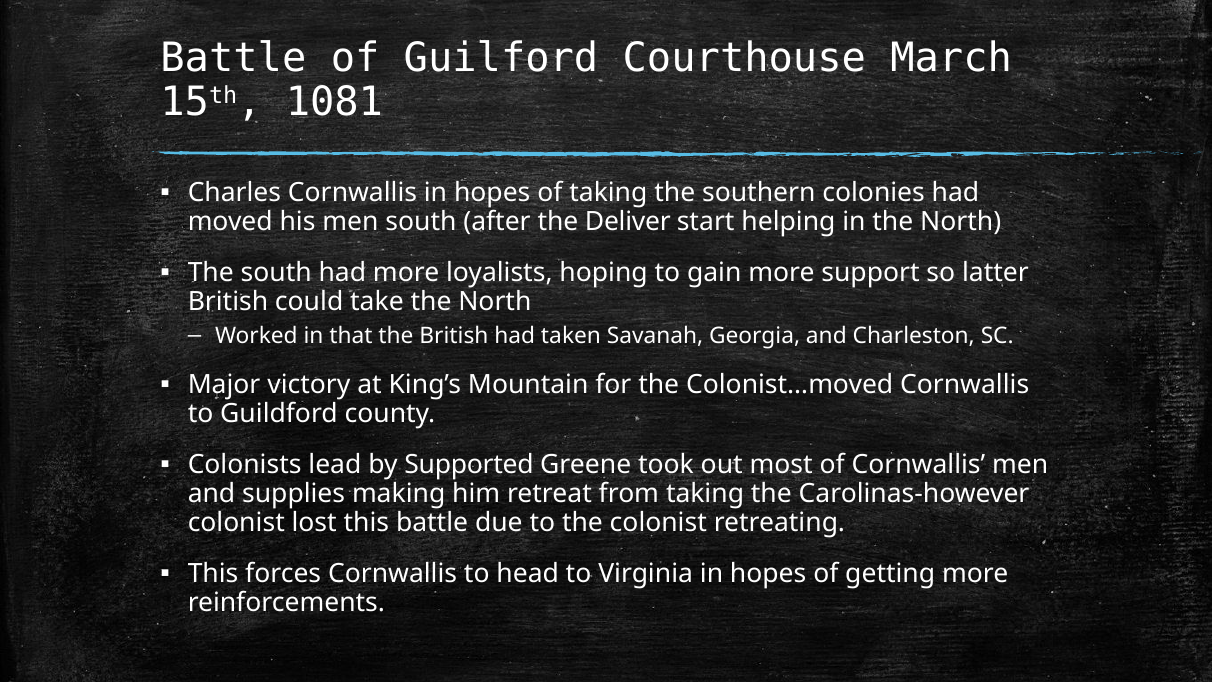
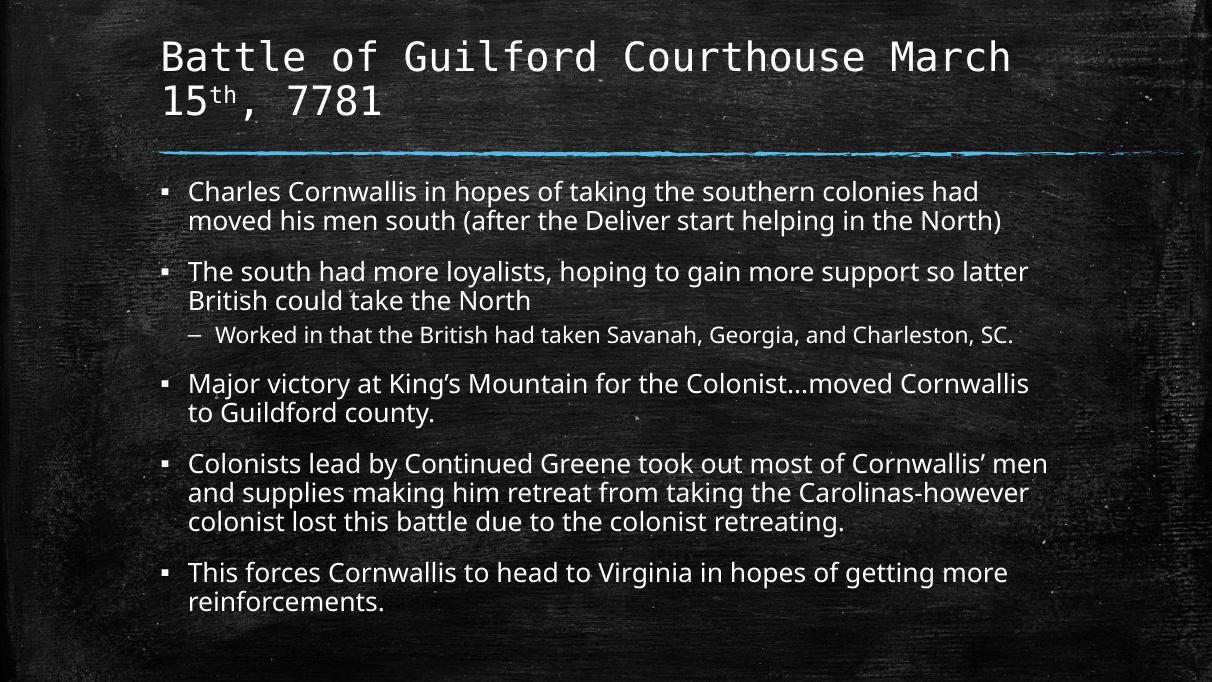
1081: 1081 -> 7781
Supported: Supported -> Continued
